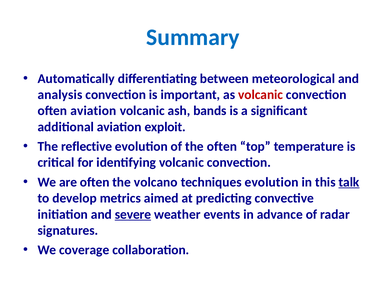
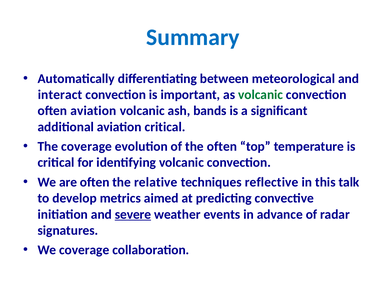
analysis: analysis -> interact
volcanic at (261, 95) colour: red -> green
aviation exploit: exploit -> critical
The reflective: reflective -> coverage
volcano: volcano -> relative
techniques evolution: evolution -> reflective
talk underline: present -> none
